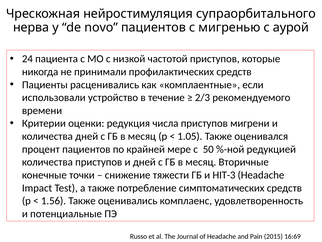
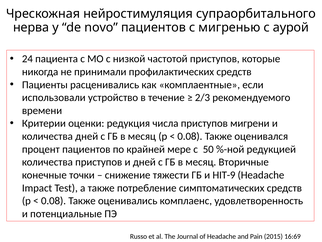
1.05 at (190, 136): 1.05 -> 0.08
HIT-3: HIT-3 -> HIT-9
1.56 at (53, 200): 1.56 -> 0.08
